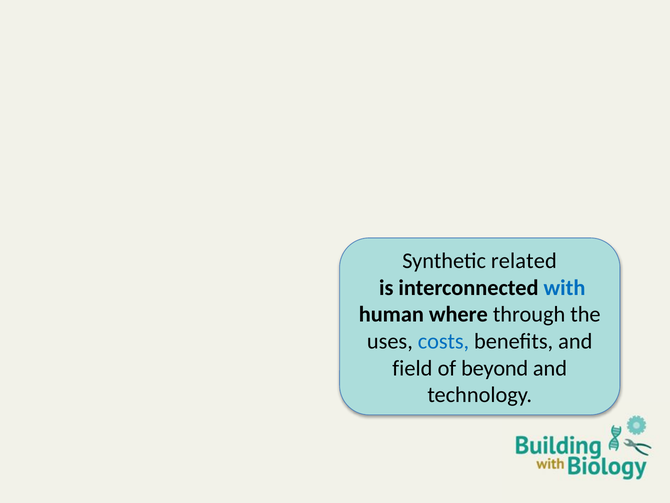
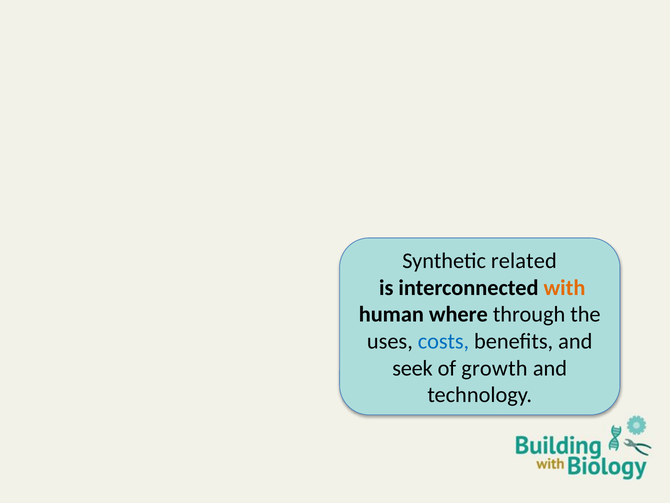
with colour: blue -> orange
field: field -> seek
beyond: beyond -> growth
